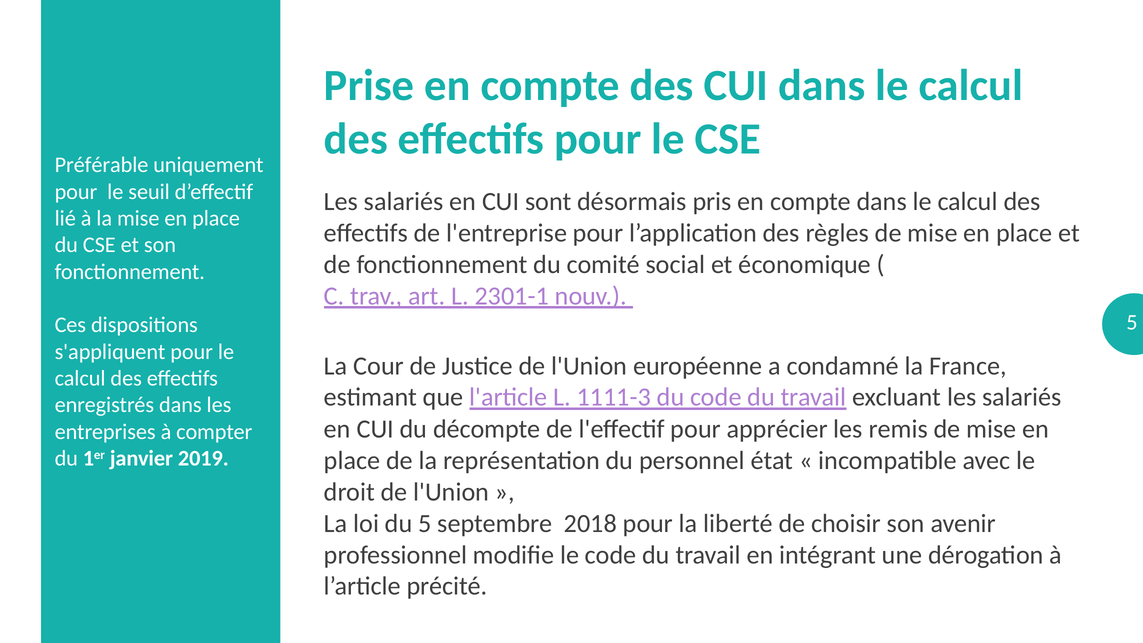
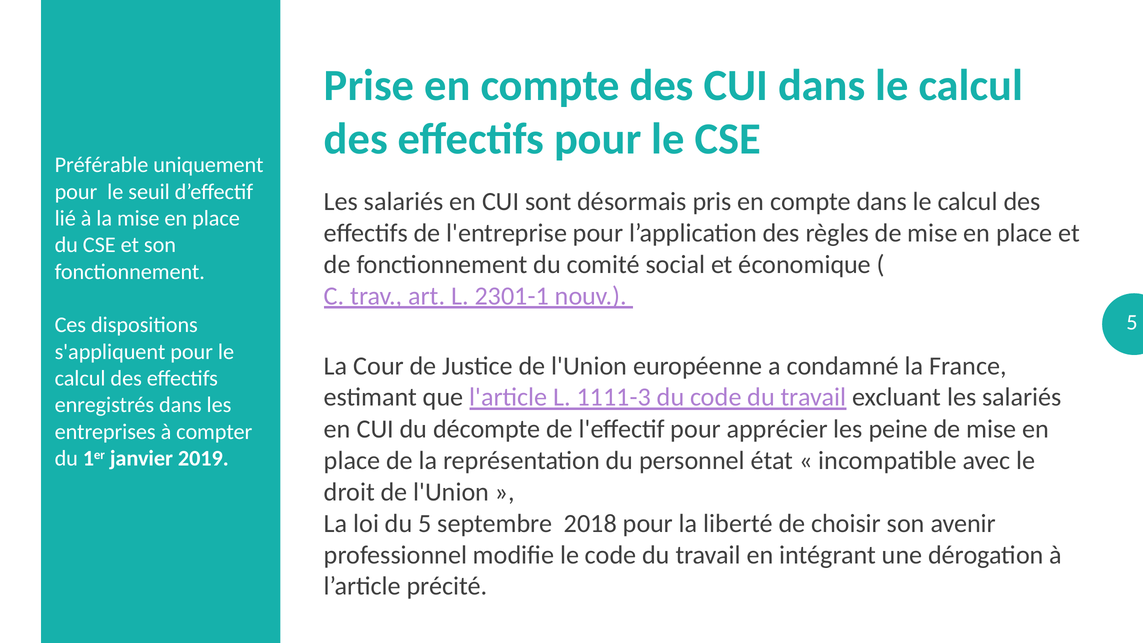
remis: remis -> peine
